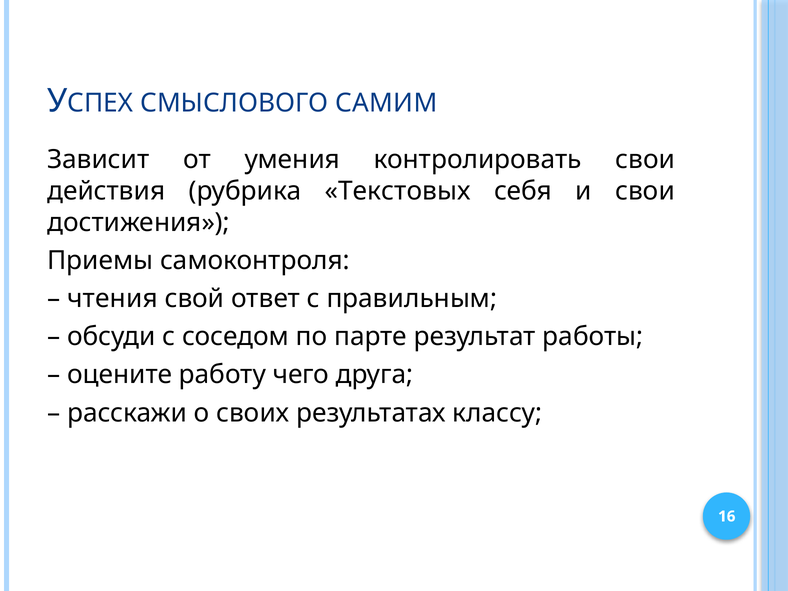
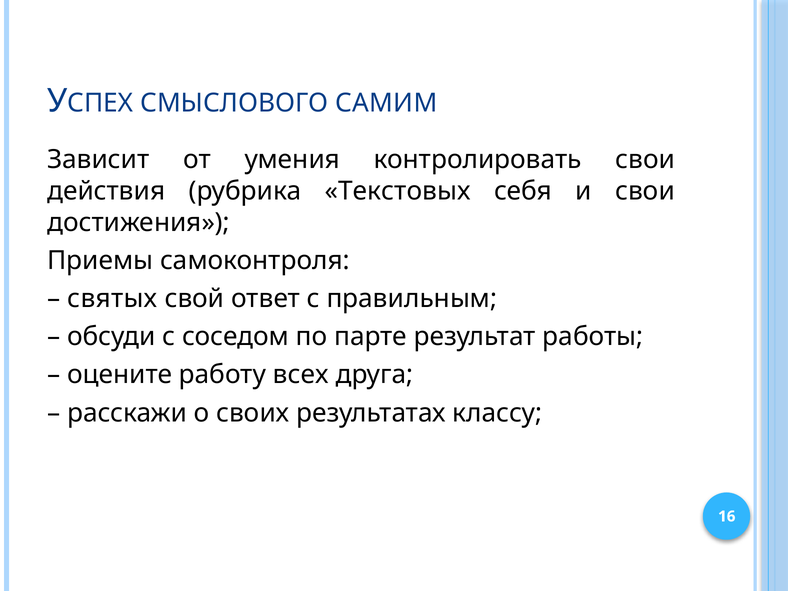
чтения: чтения -> святых
чего: чего -> всех
